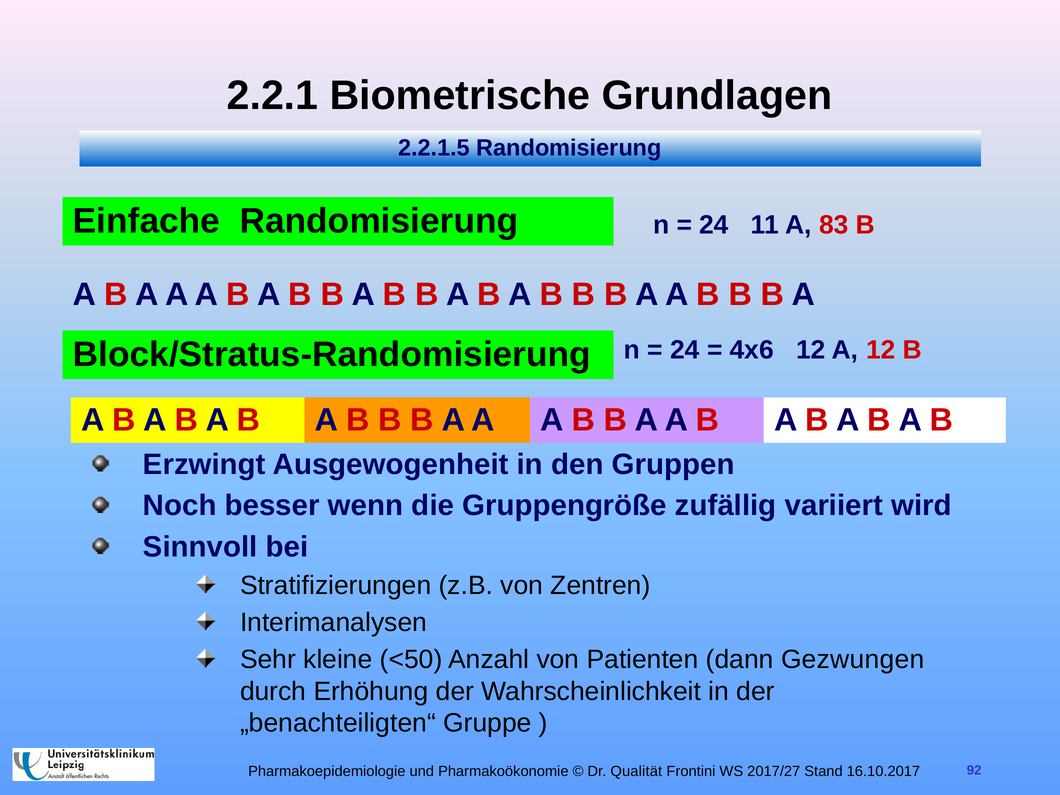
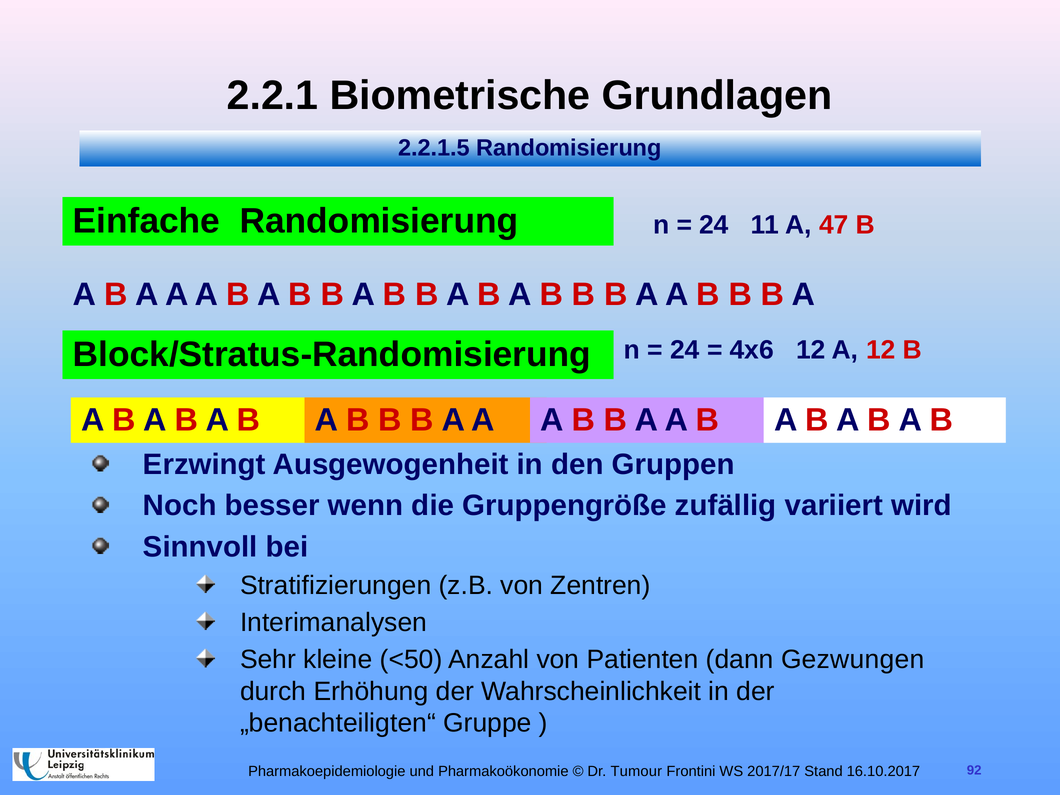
83: 83 -> 47
Qualität: Qualität -> Tumour
2017/27: 2017/27 -> 2017/17
